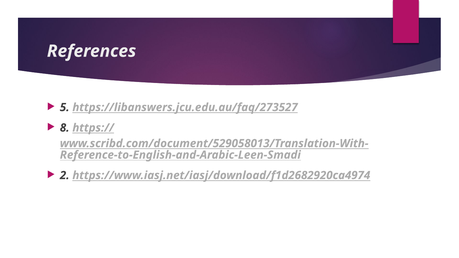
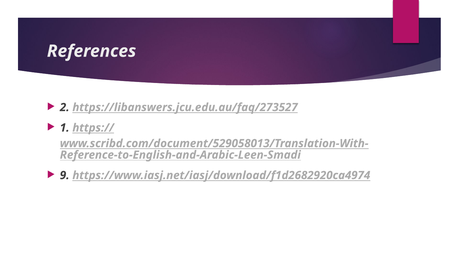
5: 5 -> 2
8: 8 -> 1
2: 2 -> 9
